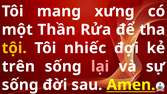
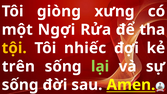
mang: mang -> giòng
Thần: Thần -> Ngợi
lại colour: pink -> light green
